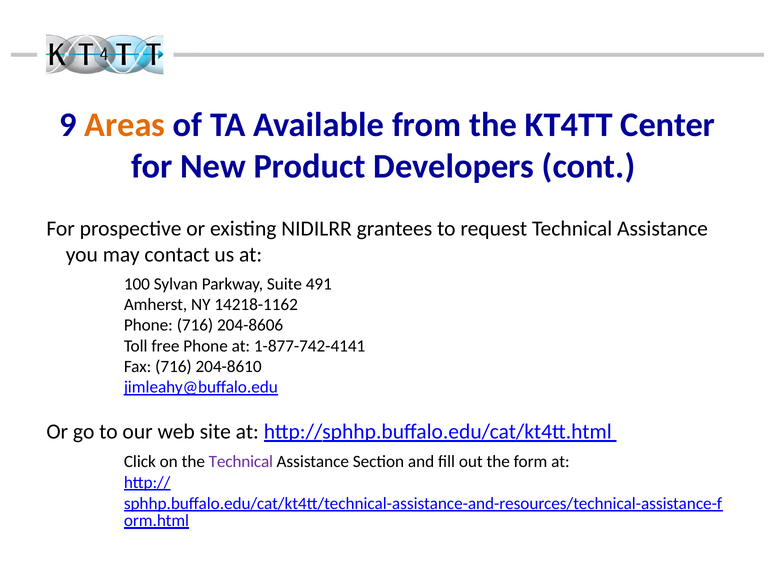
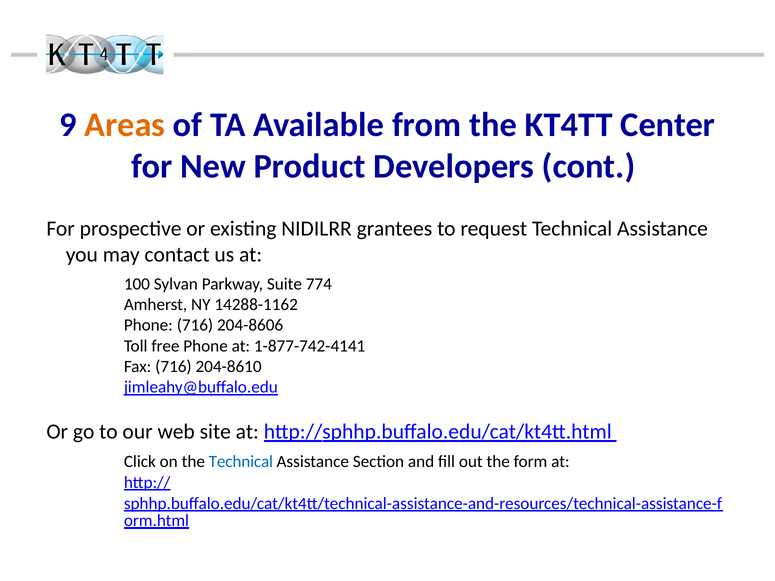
491: 491 -> 774
14218-1162: 14218-1162 -> 14288-1162
Technical at (241, 462) colour: purple -> blue
